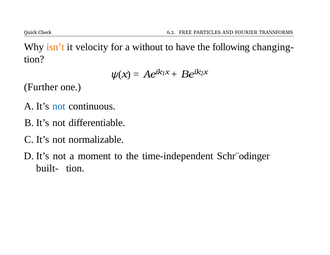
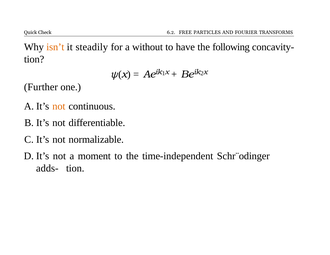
velocity: velocity -> steadily
changing-: changing- -> concavity-
not at (59, 106) colour: blue -> orange
built-: built- -> adds-
